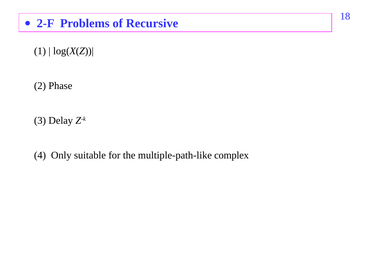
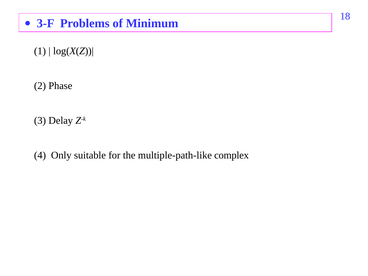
2-F: 2-F -> 3-F
Recursive: Recursive -> Minimum
